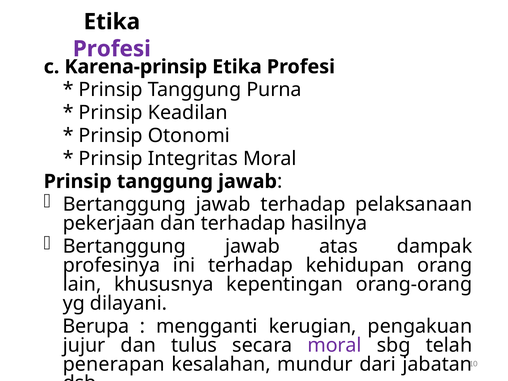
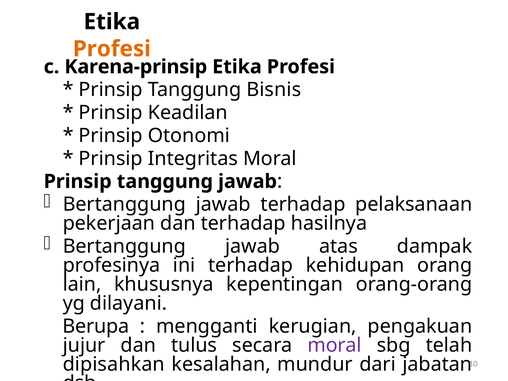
Profesi at (112, 49) colour: purple -> orange
Purna: Purna -> Bisnis
penerapan: penerapan -> dipisahkan
